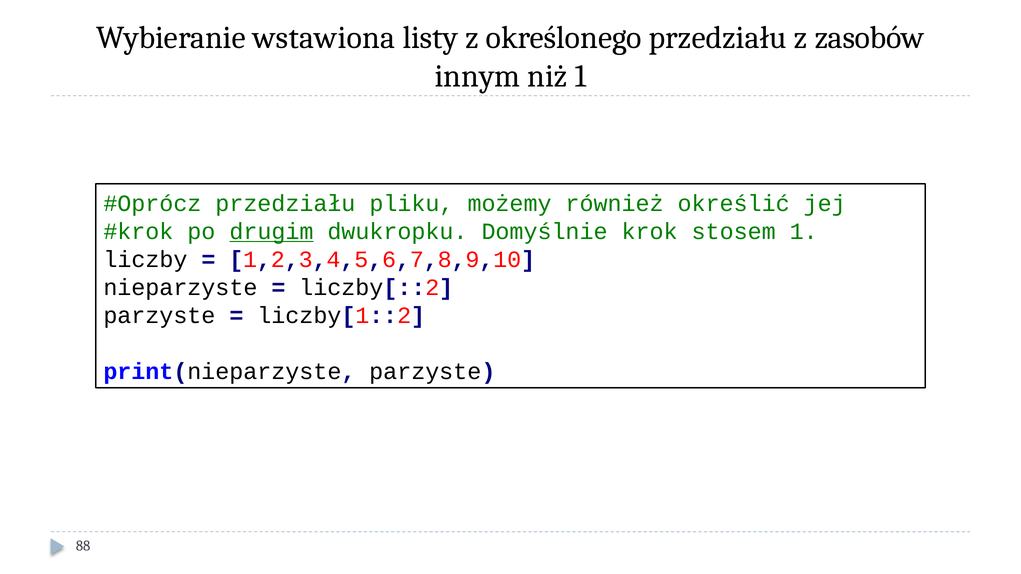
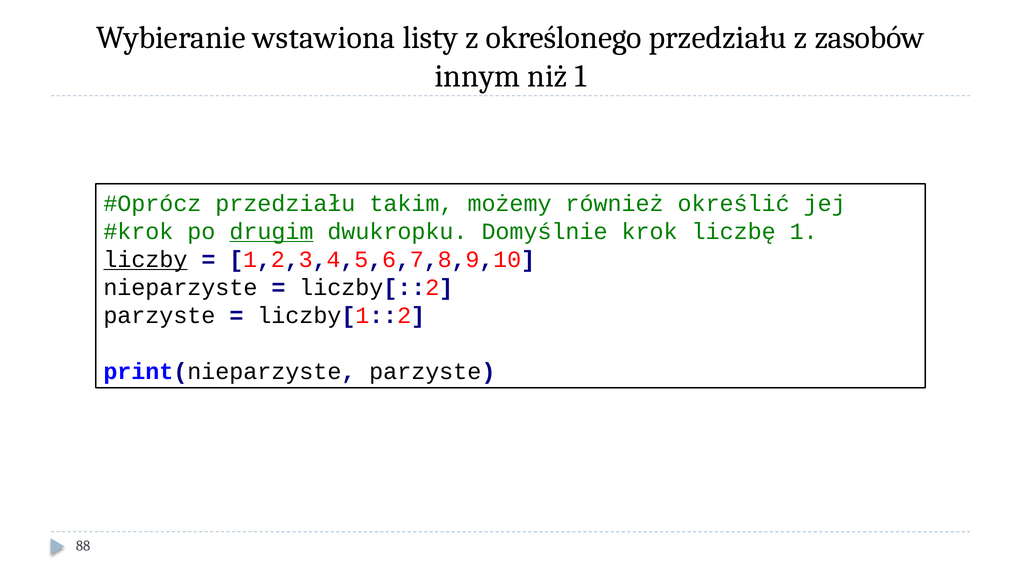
pliku: pliku -> takim
stosem: stosem -> liczbę
liczby underline: none -> present
